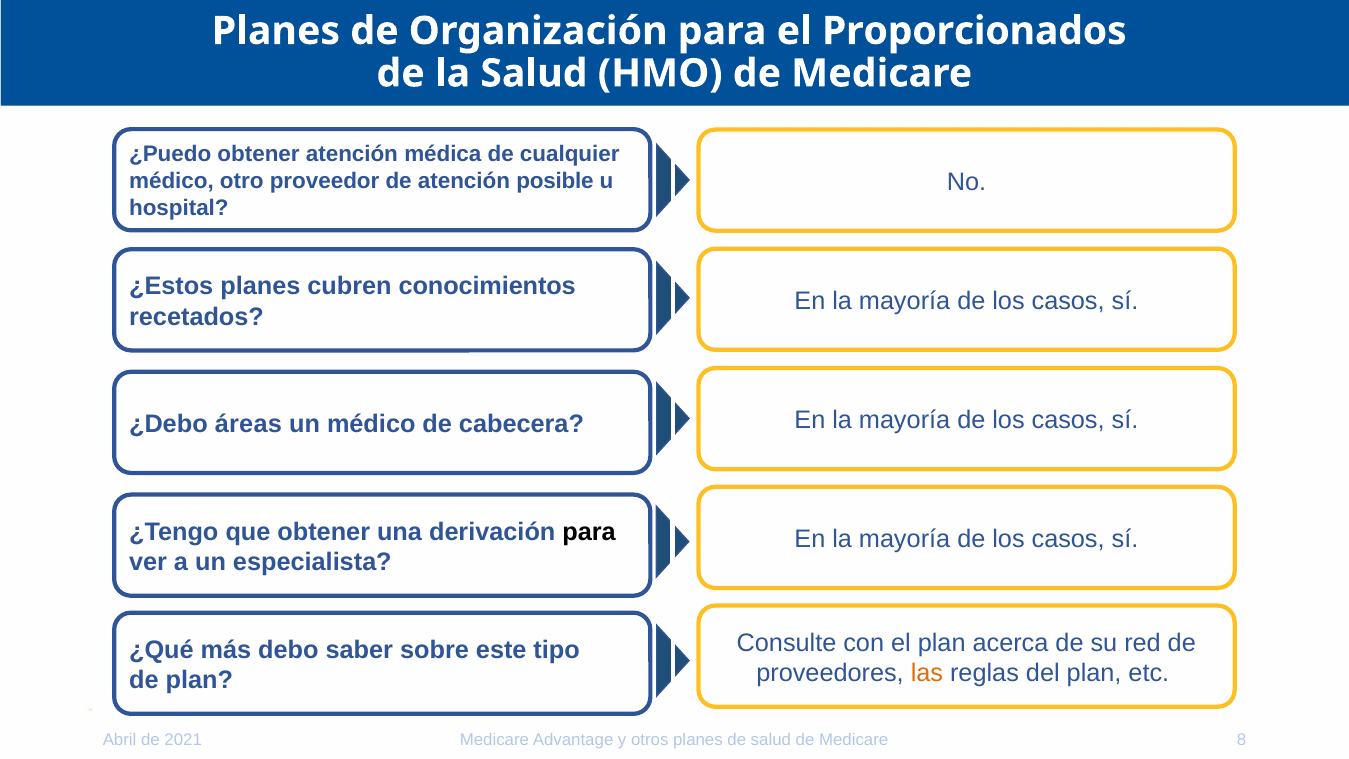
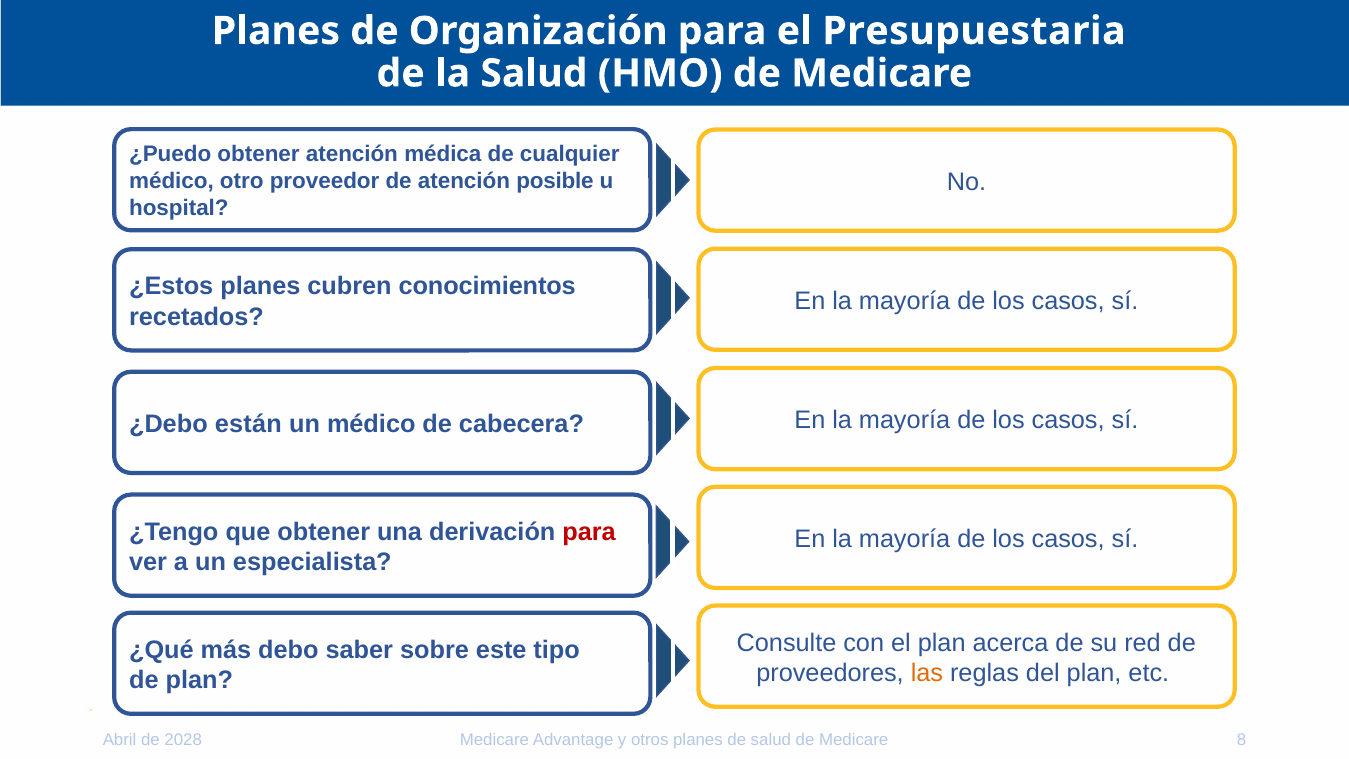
Proporcionados: Proporcionados -> Presupuestaria
áreas: áreas -> están
para at (589, 532) colour: black -> red
2021: 2021 -> 2028
